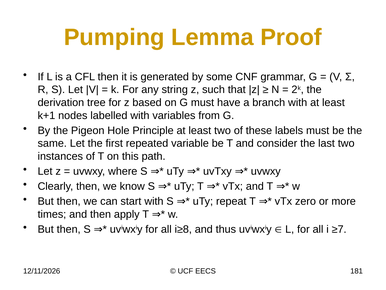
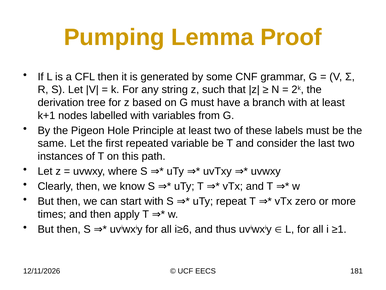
i≥8: i≥8 -> i≥6
≥7: ≥7 -> ≥1
